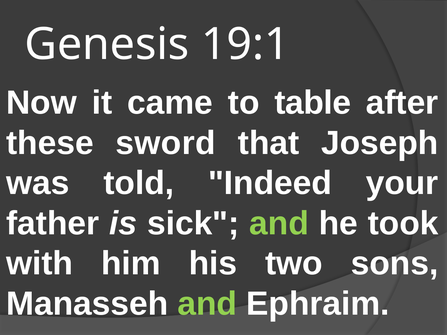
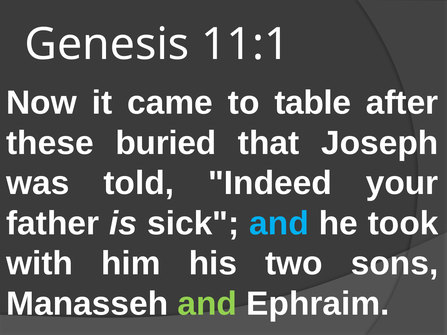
19:1: 19:1 -> 11:1
sword: sword -> buried
and at (279, 224) colour: light green -> light blue
